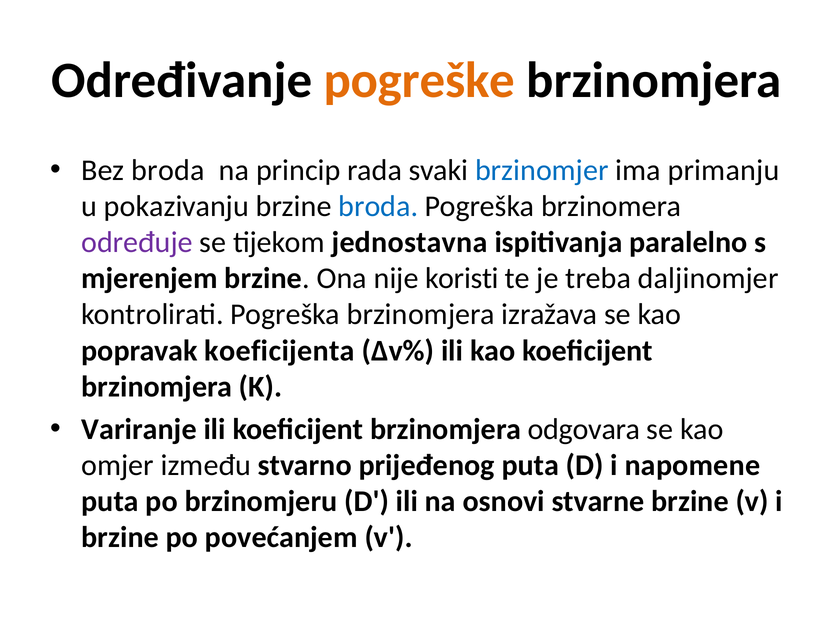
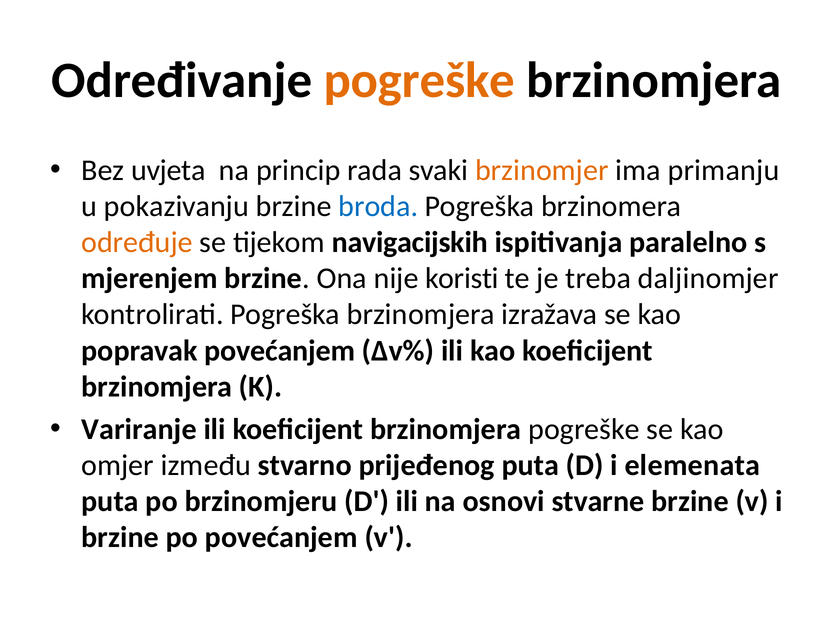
Bez broda: broda -> uvjeta
brzinomjer colour: blue -> orange
određuje colour: purple -> orange
jednostavna: jednostavna -> navigacijskih
popravak koeficijenta: koeficijenta -> povećanjem
brzinomjera odgovara: odgovara -> pogreške
napomene: napomene -> elemenata
